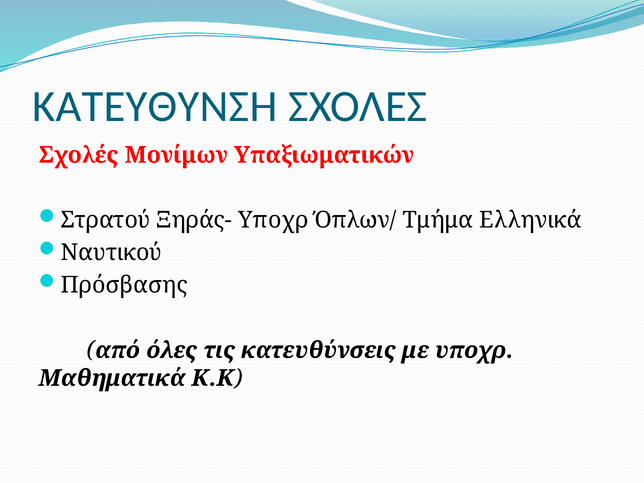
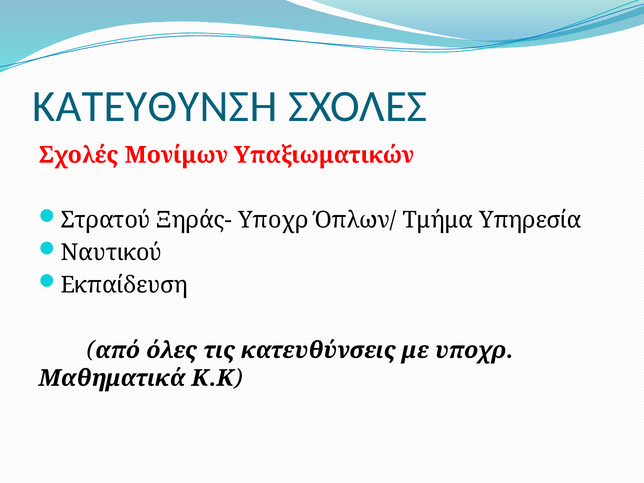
Ελληνικά: Ελληνικά -> Υπηρεσία
Πρόσβασης: Πρόσβασης -> Εκπαίδευση
